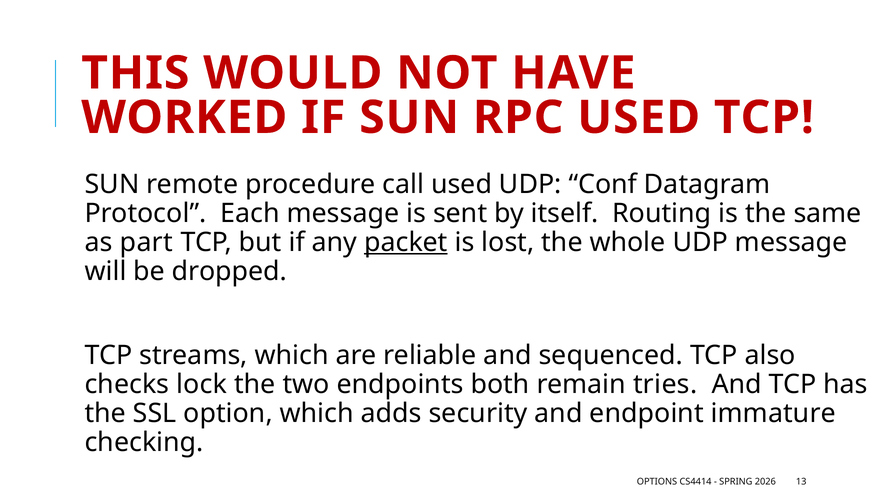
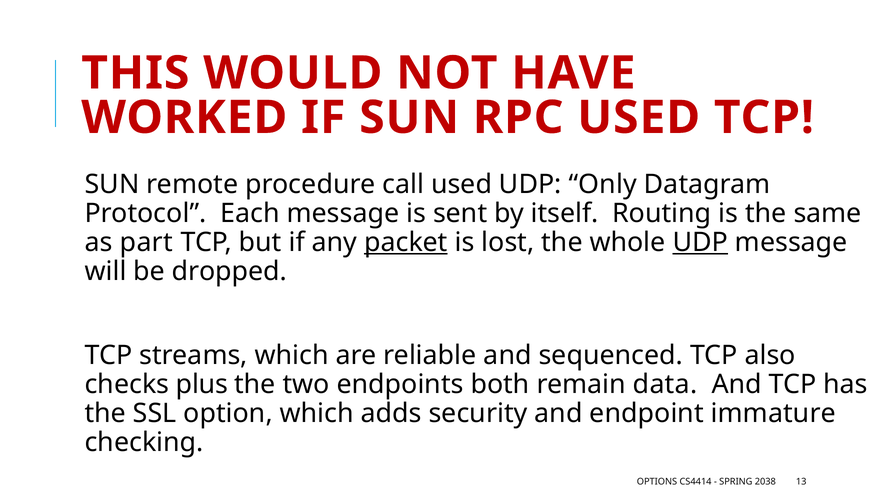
Conf: Conf -> Only
UDP at (700, 242) underline: none -> present
lock: lock -> plus
tries: tries -> data
2026: 2026 -> 2038
